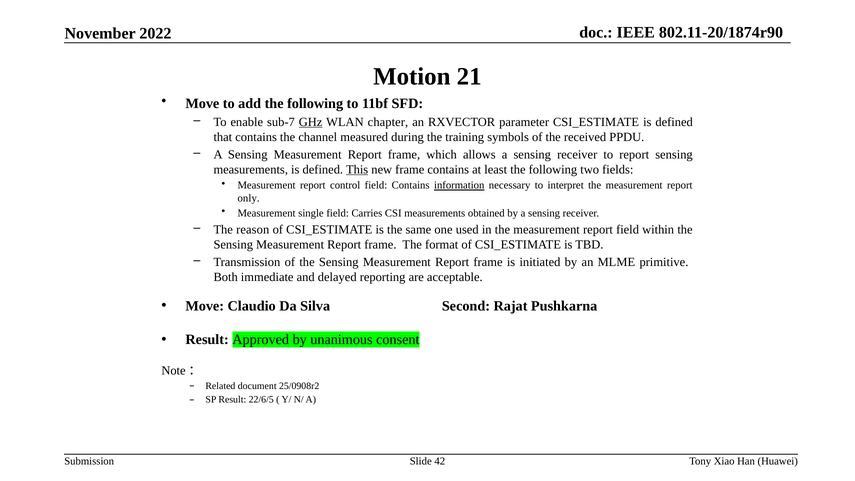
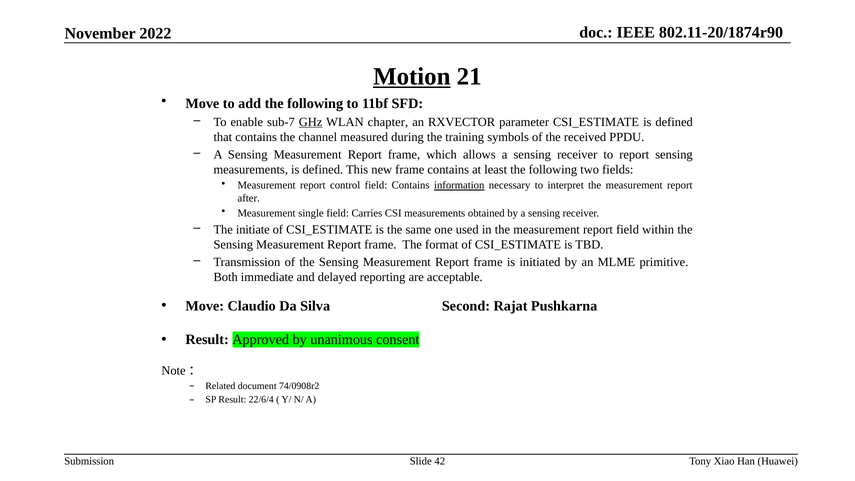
Motion underline: none -> present
This underline: present -> none
only: only -> after
reason: reason -> initiate
25/0908r2: 25/0908r2 -> 74/0908r2
22/6/5: 22/6/5 -> 22/6/4
